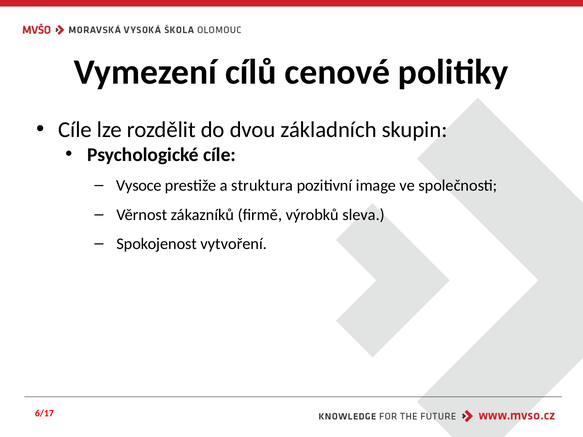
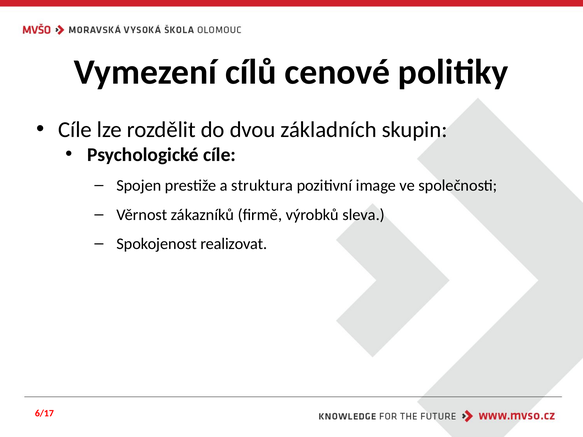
Vysoce: Vysoce -> Spojen
vytvoření: vytvoření -> realizovat
